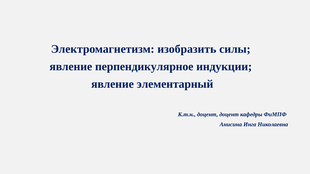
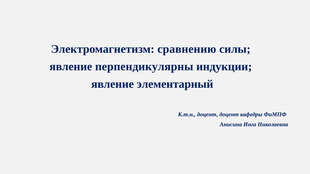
изобразить: изобразить -> сравнению
перпендикулярное: перпендикулярное -> перпендикулярны
